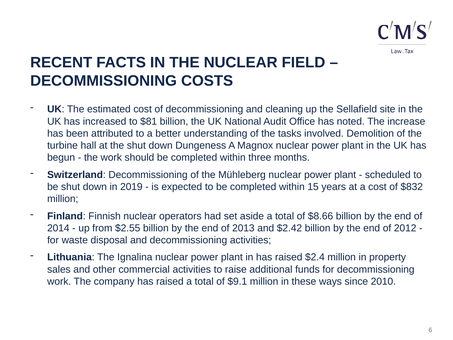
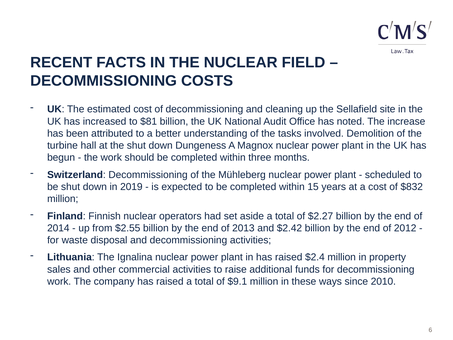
$8.66: $8.66 -> $2.27
